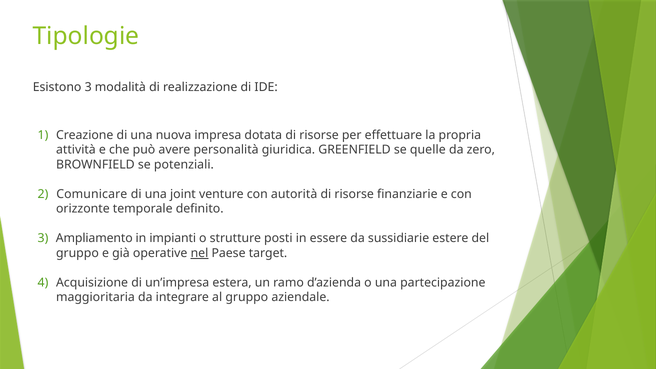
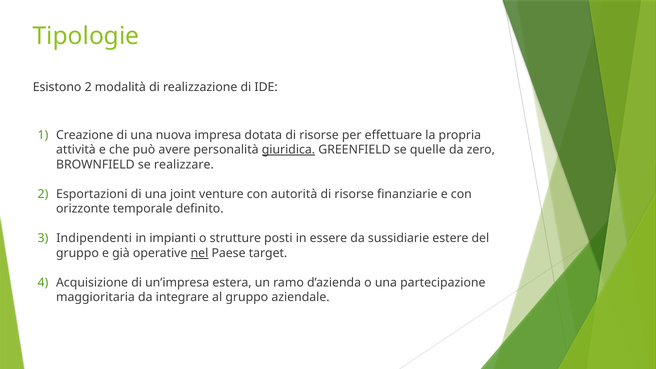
Esistono 3: 3 -> 2
giuridica underline: none -> present
potenziali: potenziali -> realizzare
Comunicare: Comunicare -> Esportazioni
Ampliamento: Ampliamento -> Indipendenti
